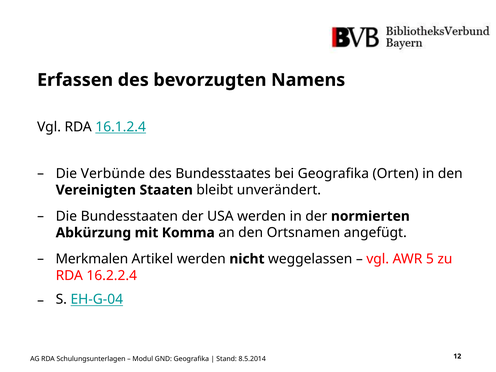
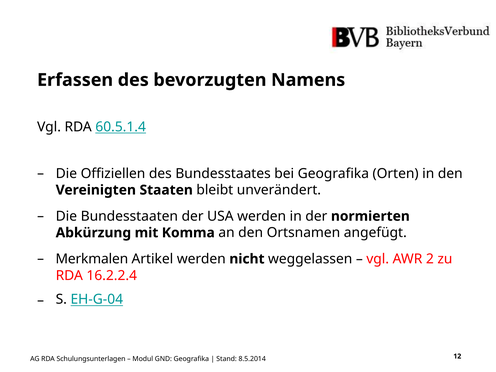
16.1.2.4: 16.1.2.4 -> 60.5.1.4
Verbünde: Verbünde -> Offiziellen
5: 5 -> 2
